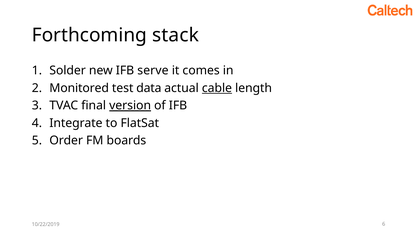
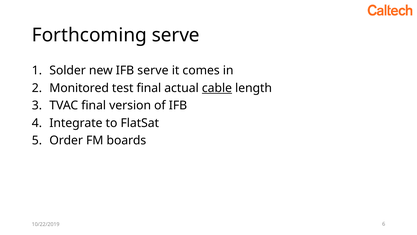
Forthcoming stack: stack -> serve
test data: data -> final
version underline: present -> none
